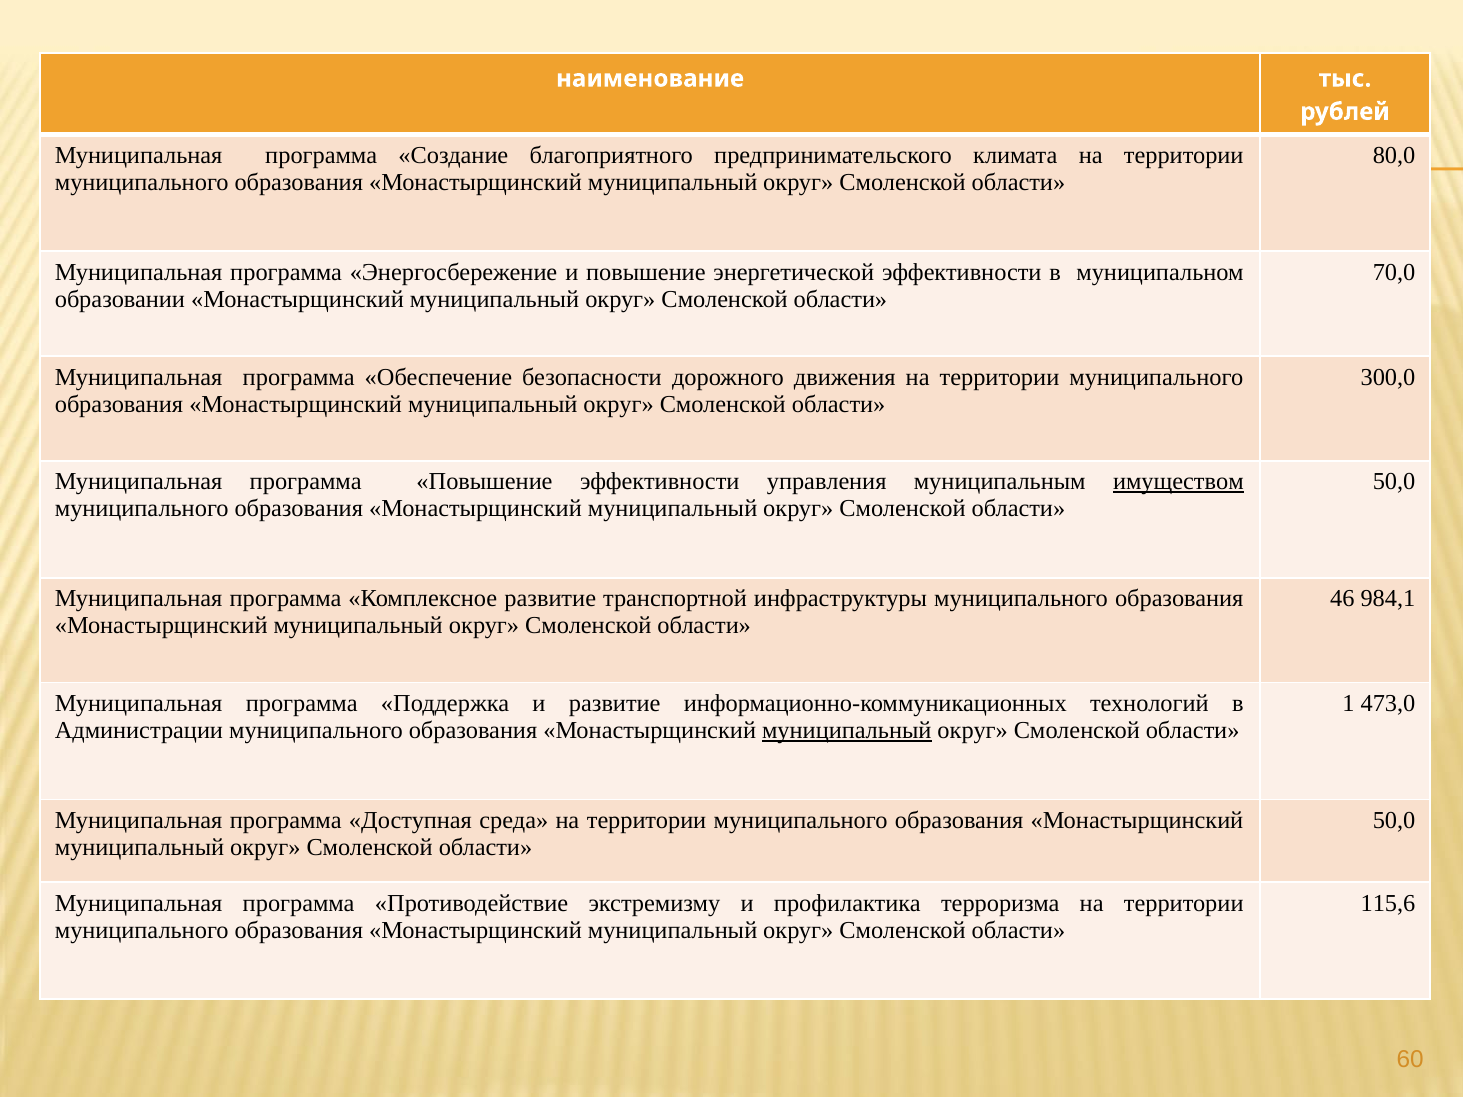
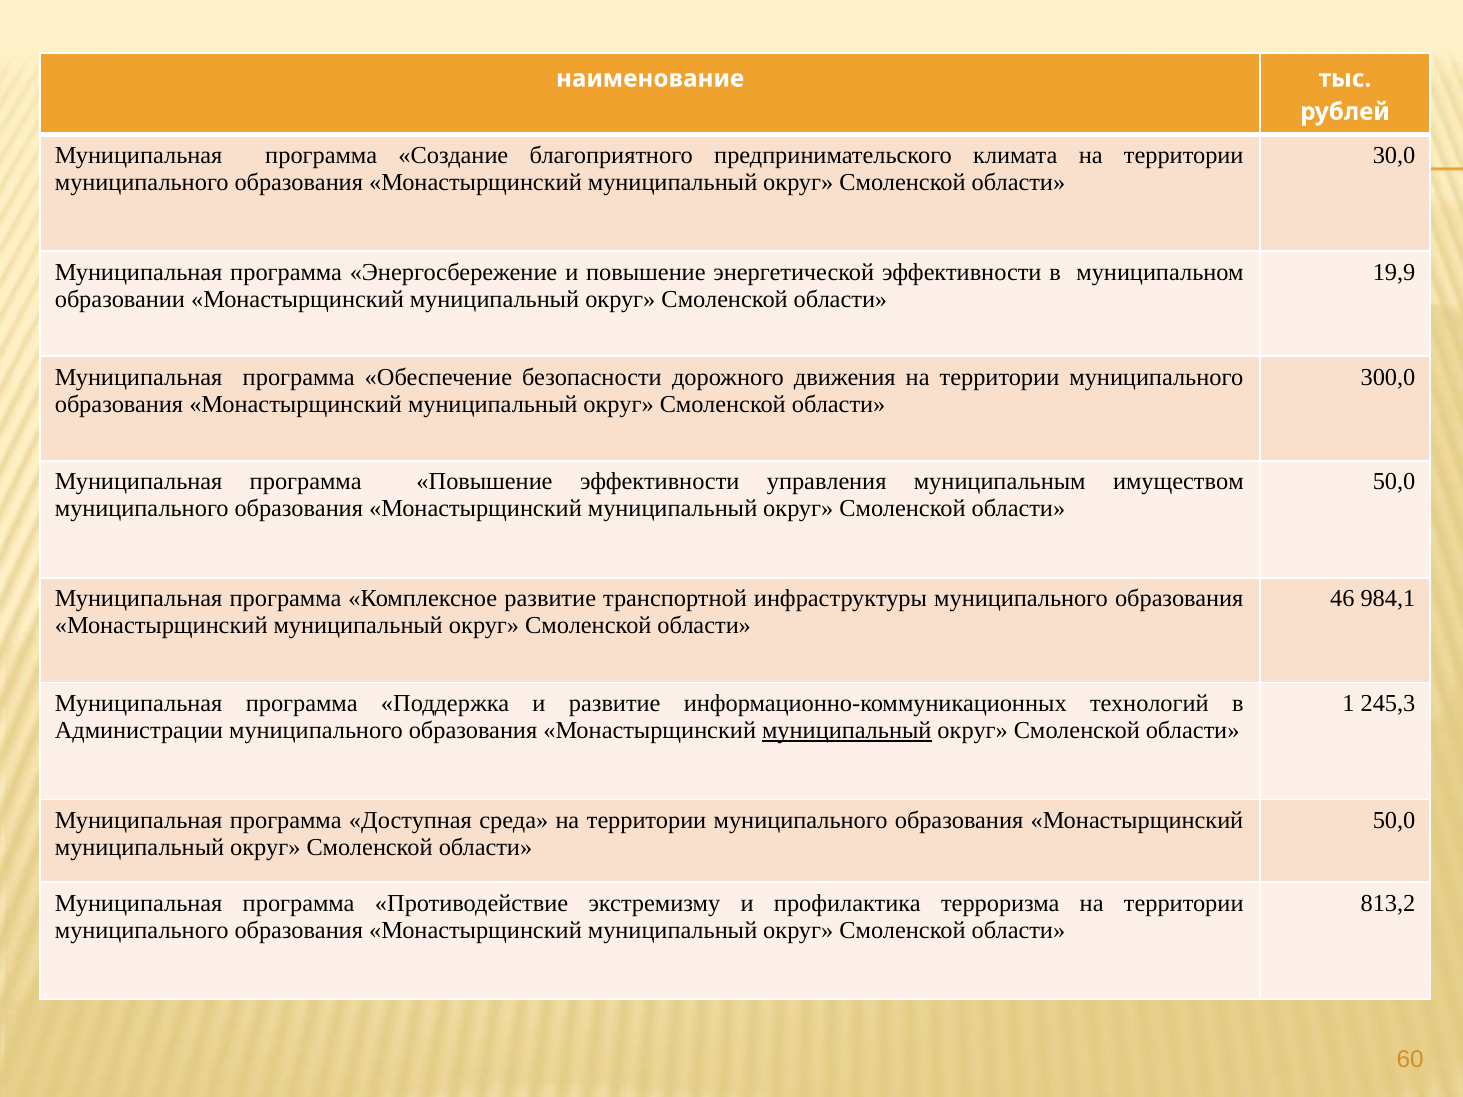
80,0: 80,0 -> 30,0
70,0: 70,0 -> 19,9
имуществом underline: present -> none
473,0: 473,0 -> 245,3
115,6: 115,6 -> 813,2
